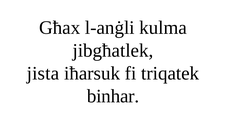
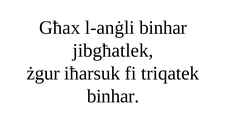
l-anġli kulma: kulma -> binhar
jista: jista -> żgur
